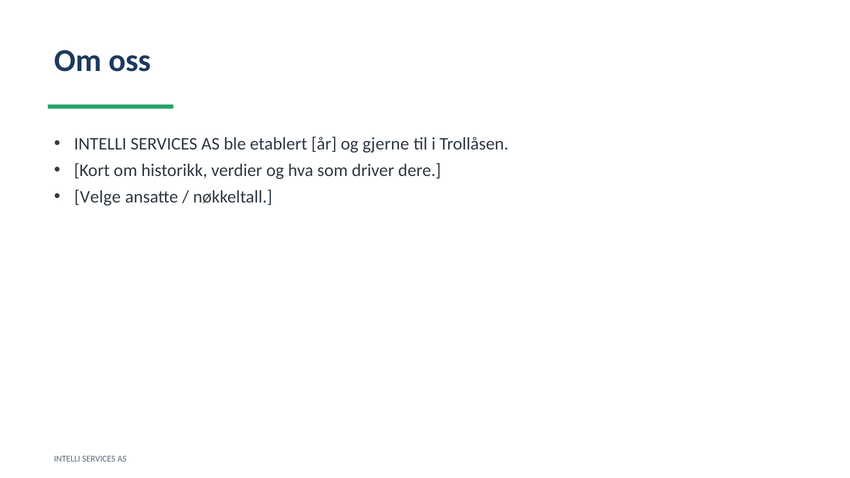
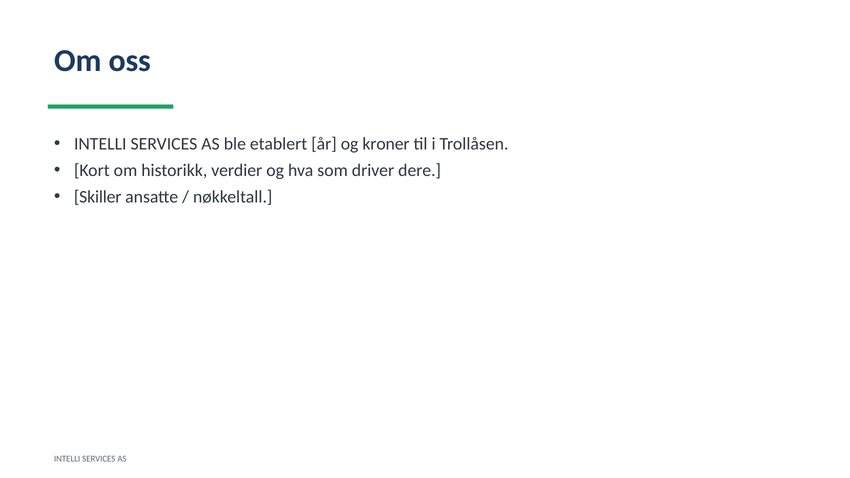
gjerne: gjerne -> kroner
Velge: Velge -> Skiller
